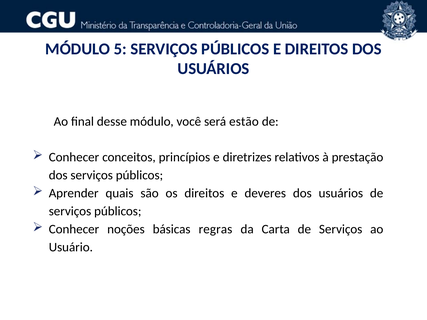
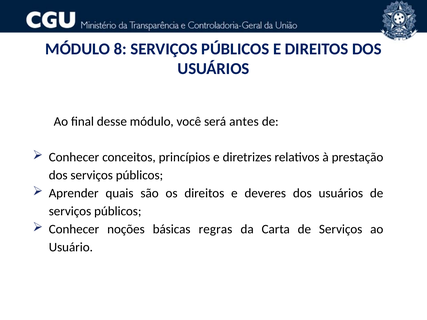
5: 5 -> 8
estão: estão -> antes
